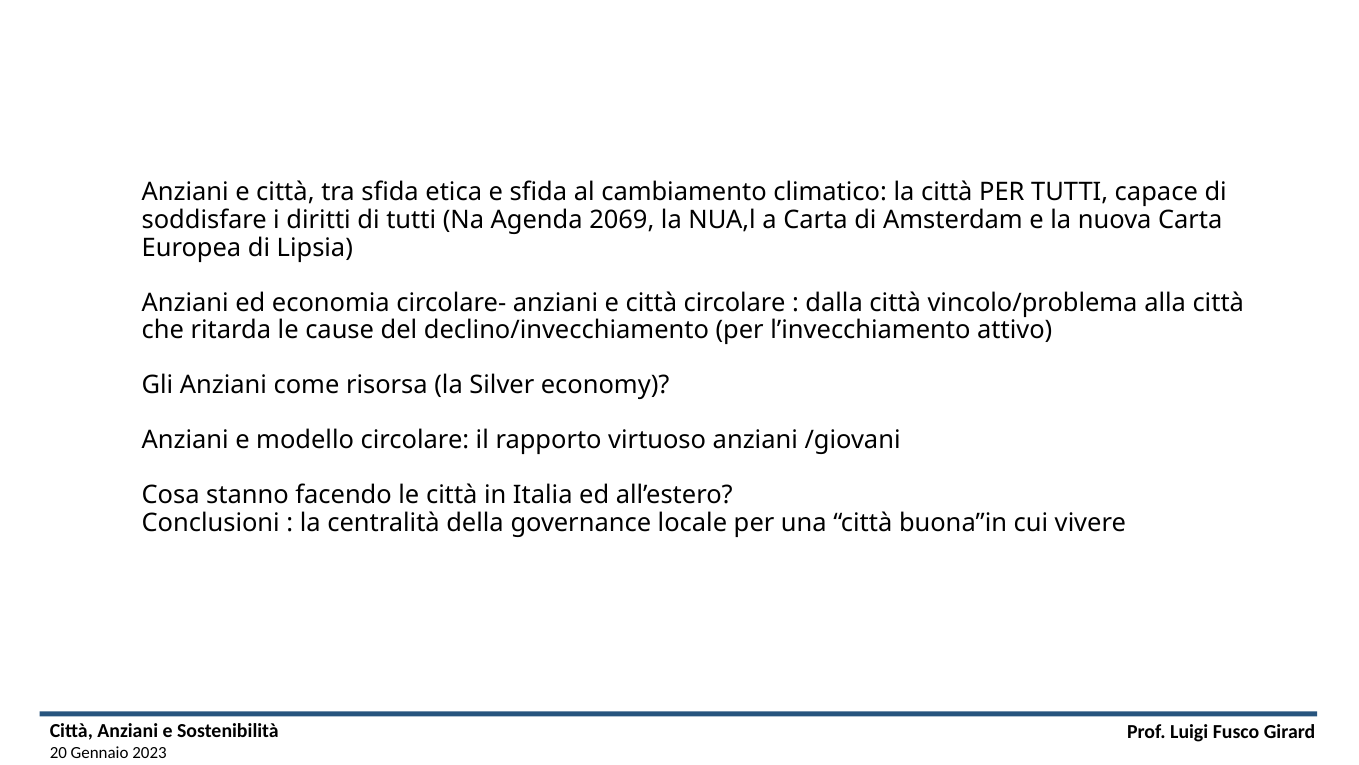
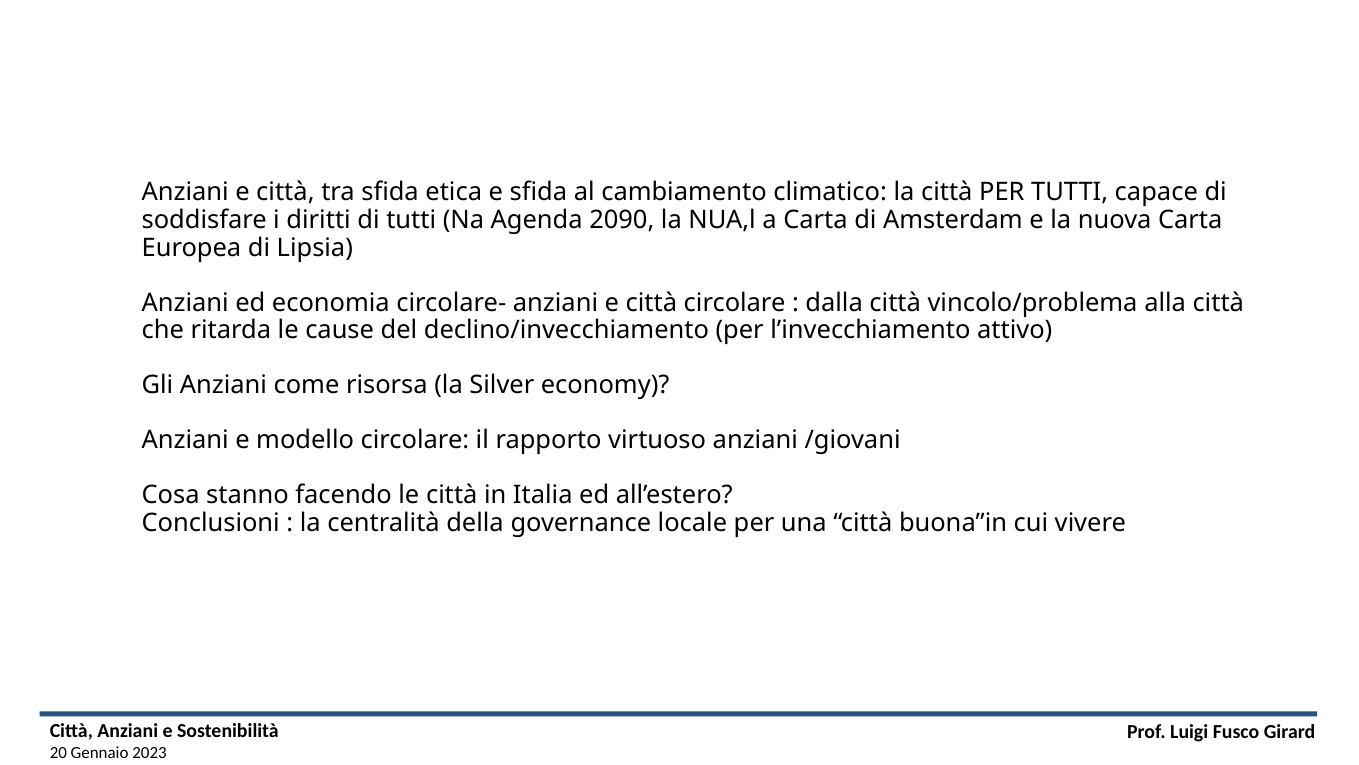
2069: 2069 -> 2090
